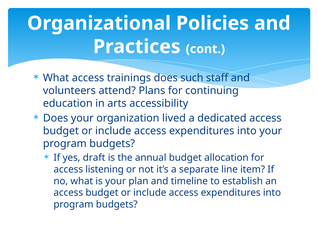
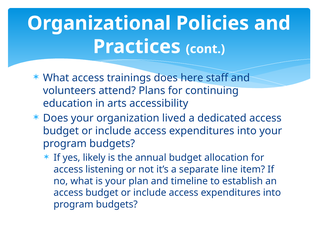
such: such -> here
draft: draft -> likely
